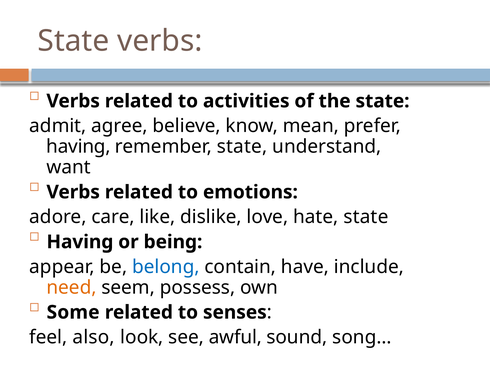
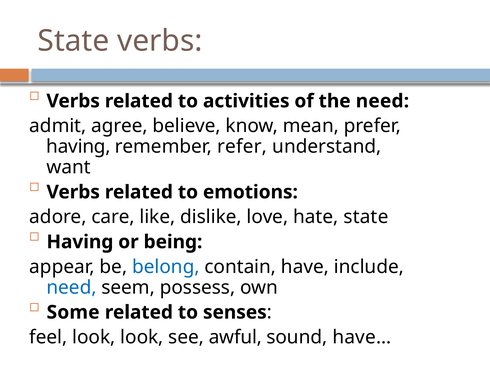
the state: state -> need
remember state: state -> refer
need at (71, 287) colour: orange -> blue
feel also: also -> look
song…: song… -> have…
